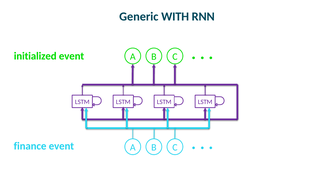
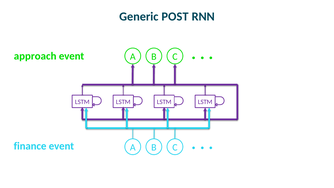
WITH: WITH -> POST
initialized: initialized -> approach
